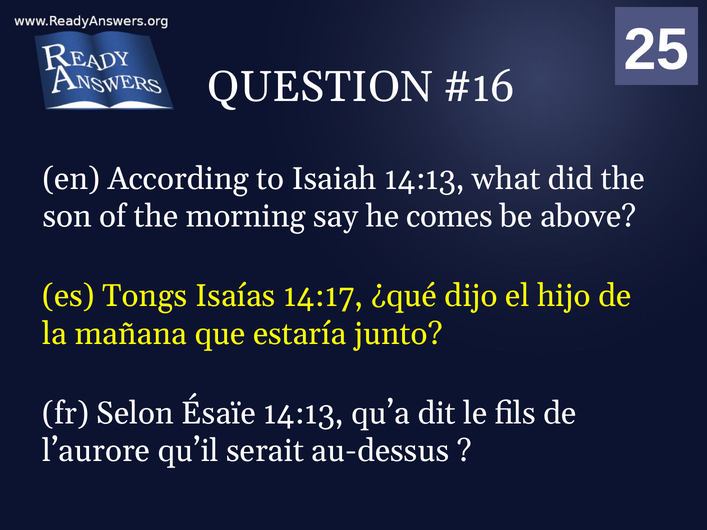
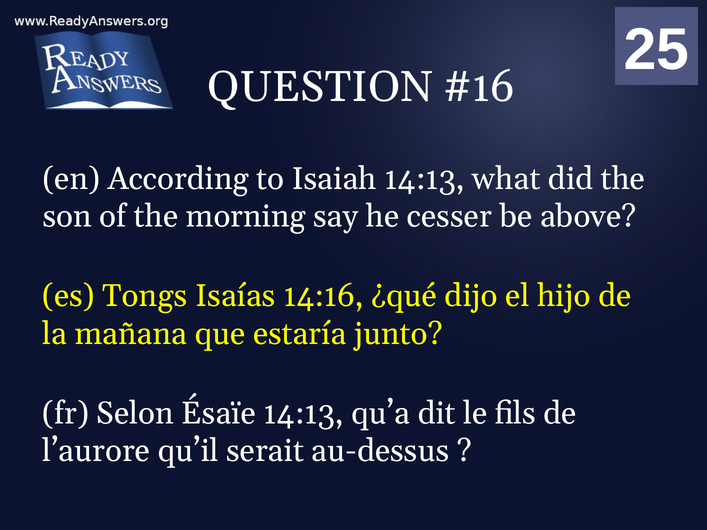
comes: comes -> cesser
14:17: 14:17 -> 14:16
